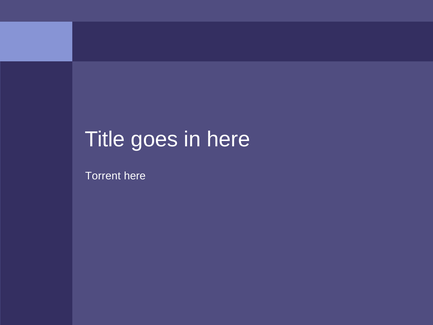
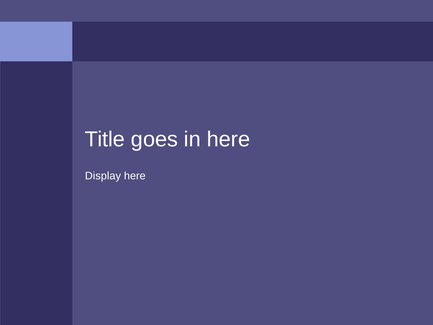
Torrent: Torrent -> Display
